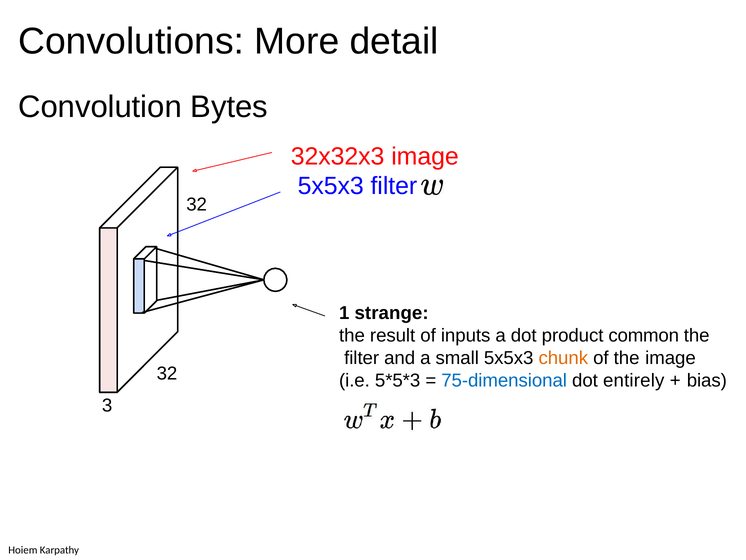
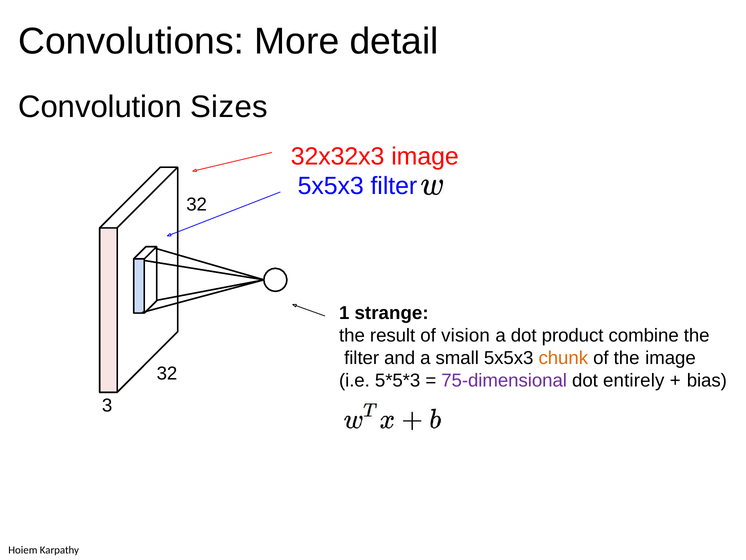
Bytes: Bytes -> Sizes
inputs: inputs -> vision
common: common -> combine
75-dimensional colour: blue -> purple
